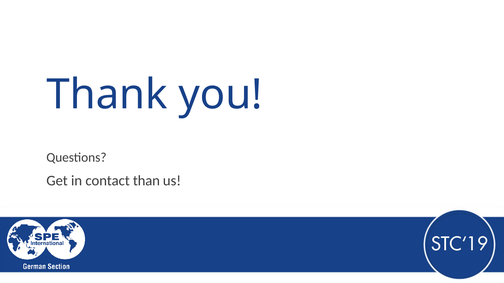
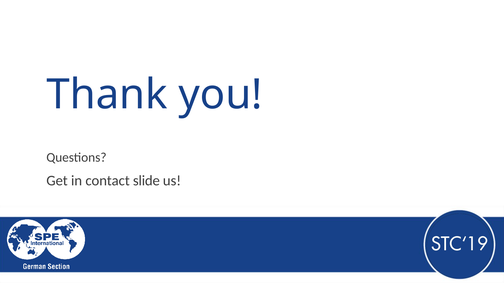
than: than -> slide
